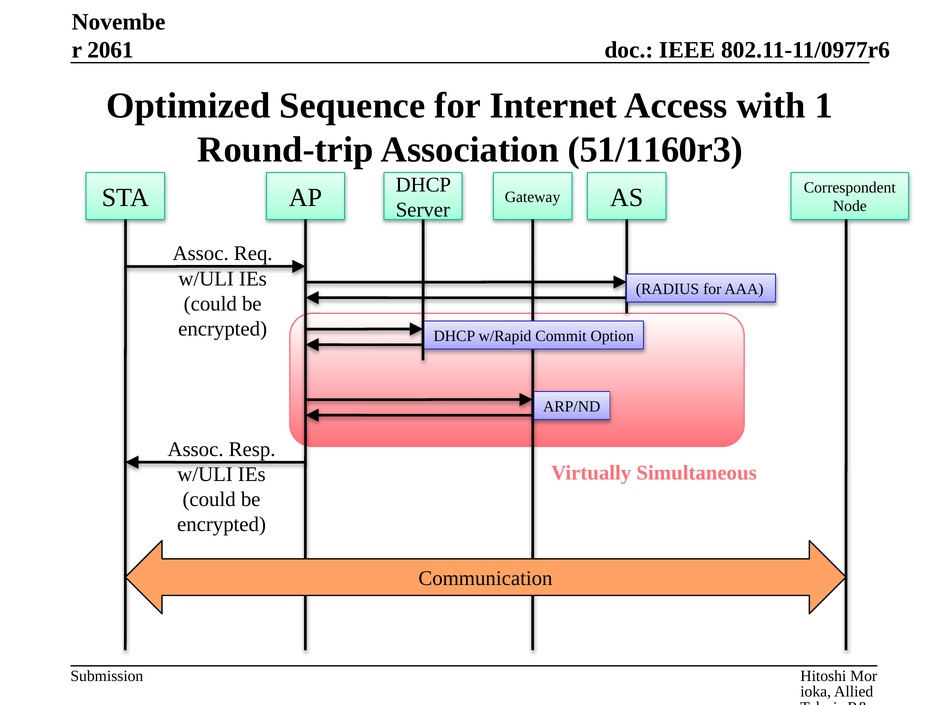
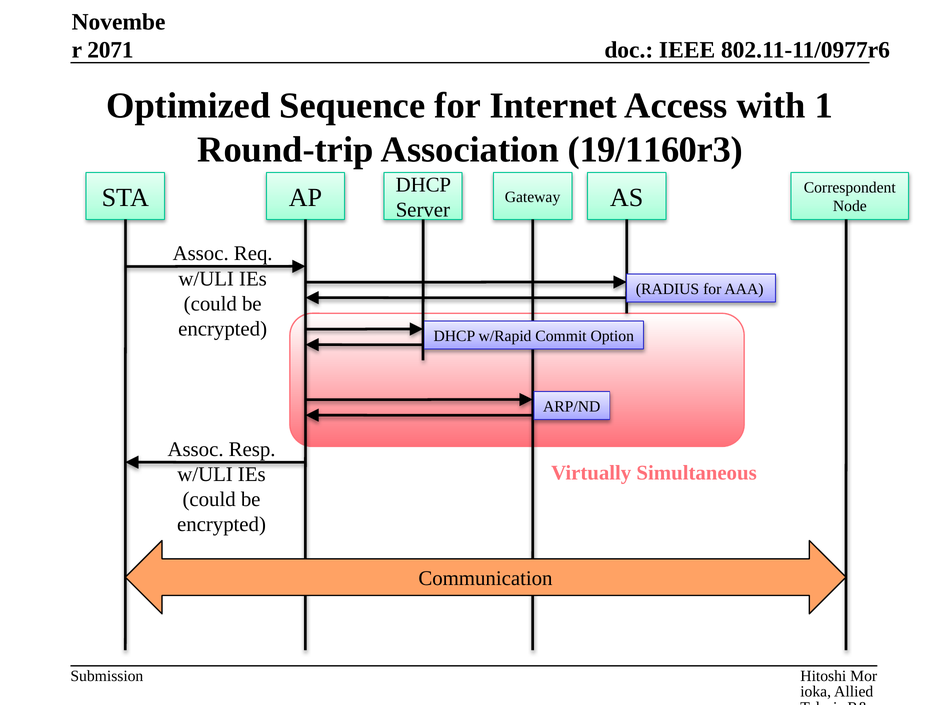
2061: 2061 -> 2071
51/1160r3: 51/1160r3 -> 19/1160r3
